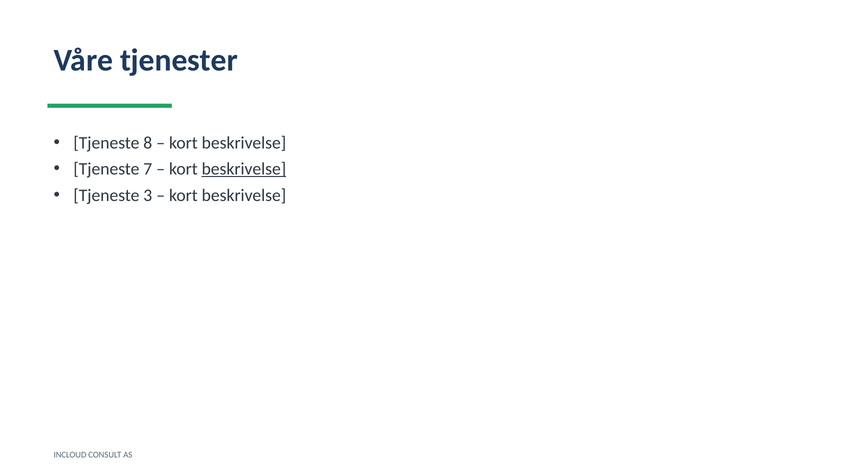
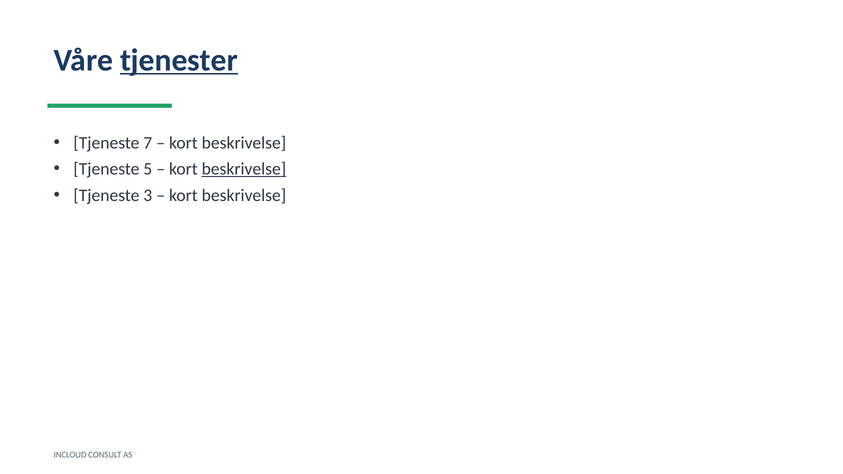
tjenester underline: none -> present
8: 8 -> 7
7: 7 -> 5
